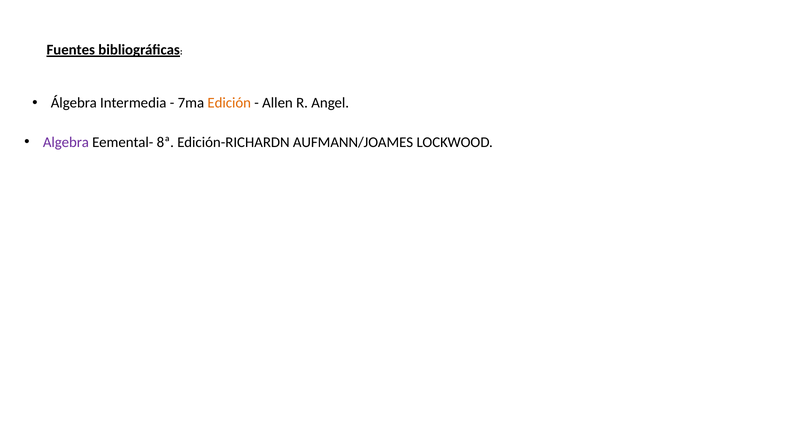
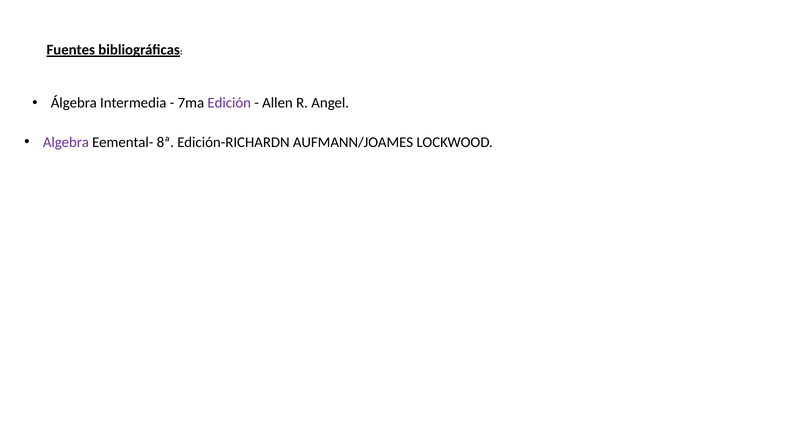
Edición colour: orange -> purple
